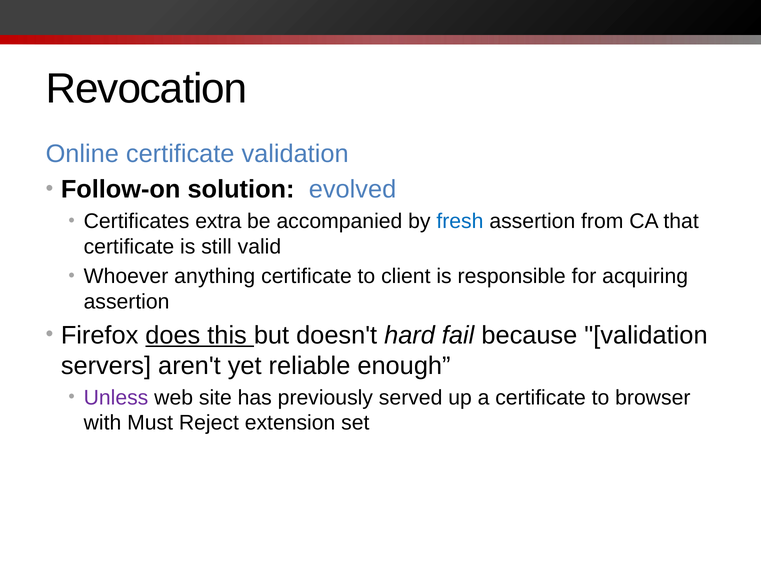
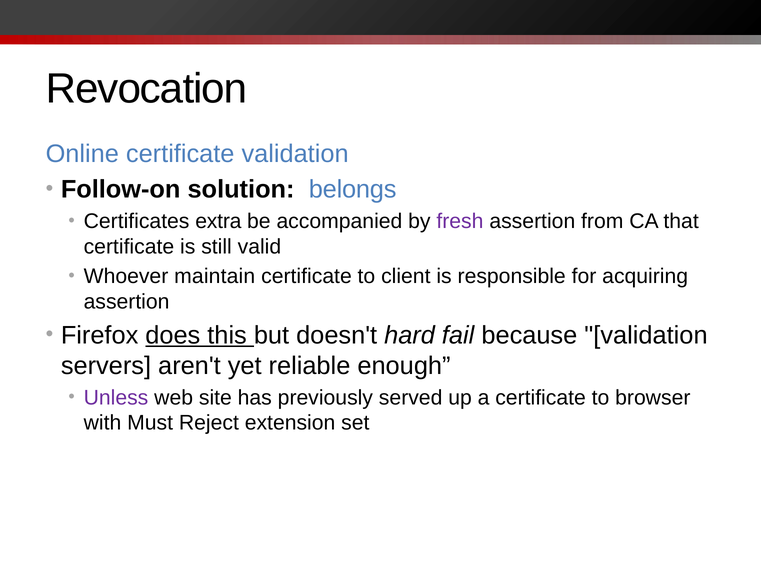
evolved: evolved -> belongs
fresh colour: blue -> purple
anything: anything -> maintain
